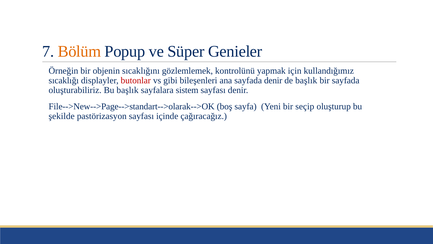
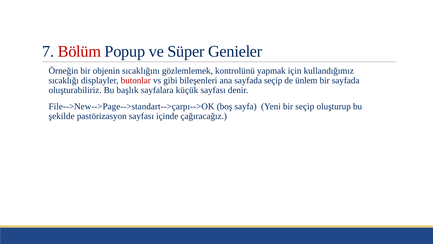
Bölüm colour: orange -> red
sayfada denir: denir -> seçip
de başlık: başlık -> ünlem
sistem: sistem -> küçük
File-->New-->Page-->standart-->olarak-->OK: File-->New-->Page-->standart-->olarak-->OK -> File-->New-->Page-->standart-->çarpı-->OK
